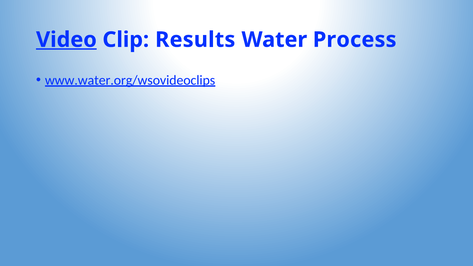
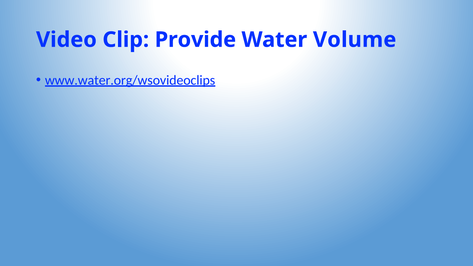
Video underline: present -> none
Results: Results -> Provide
Process: Process -> Volume
